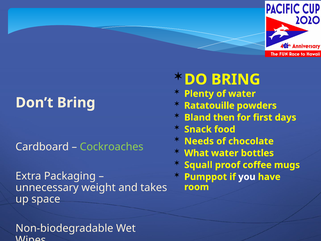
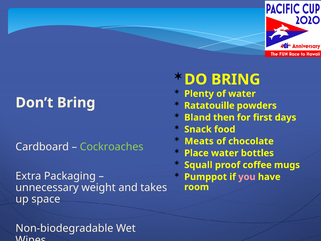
Needs: Needs -> Meats
What: What -> Place
you colour: white -> pink
